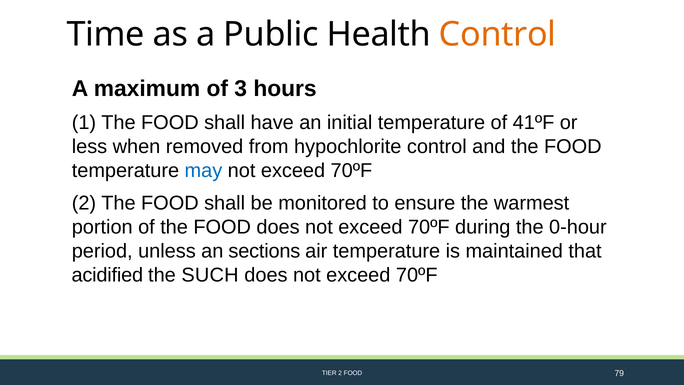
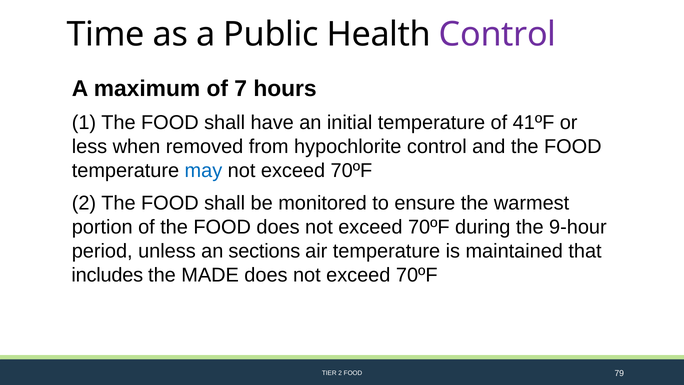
Control at (498, 34) colour: orange -> purple
3: 3 -> 7
0-hour: 0-hour -> 9-hour
acidified: acidified -> includes
SUCH: SUCH -> MADE
